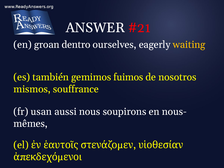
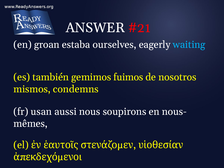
dentro: dentro -> estaba
waiting colour: yellow -> light blue
souffrance: souffrance -> condemns
